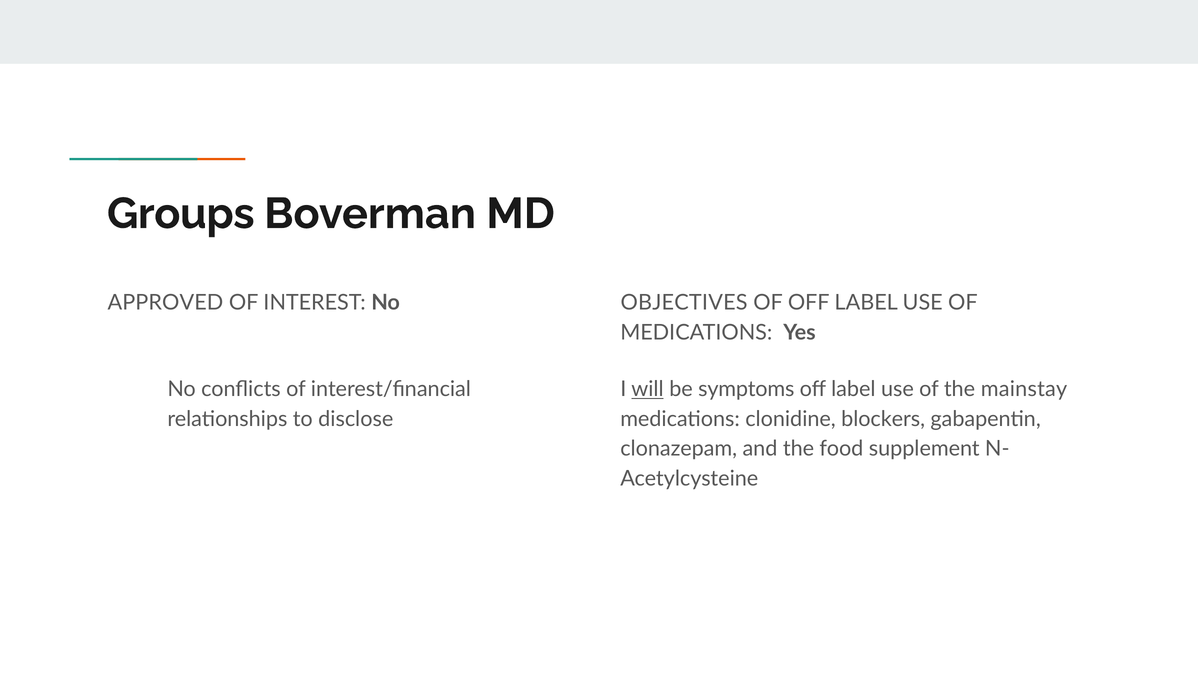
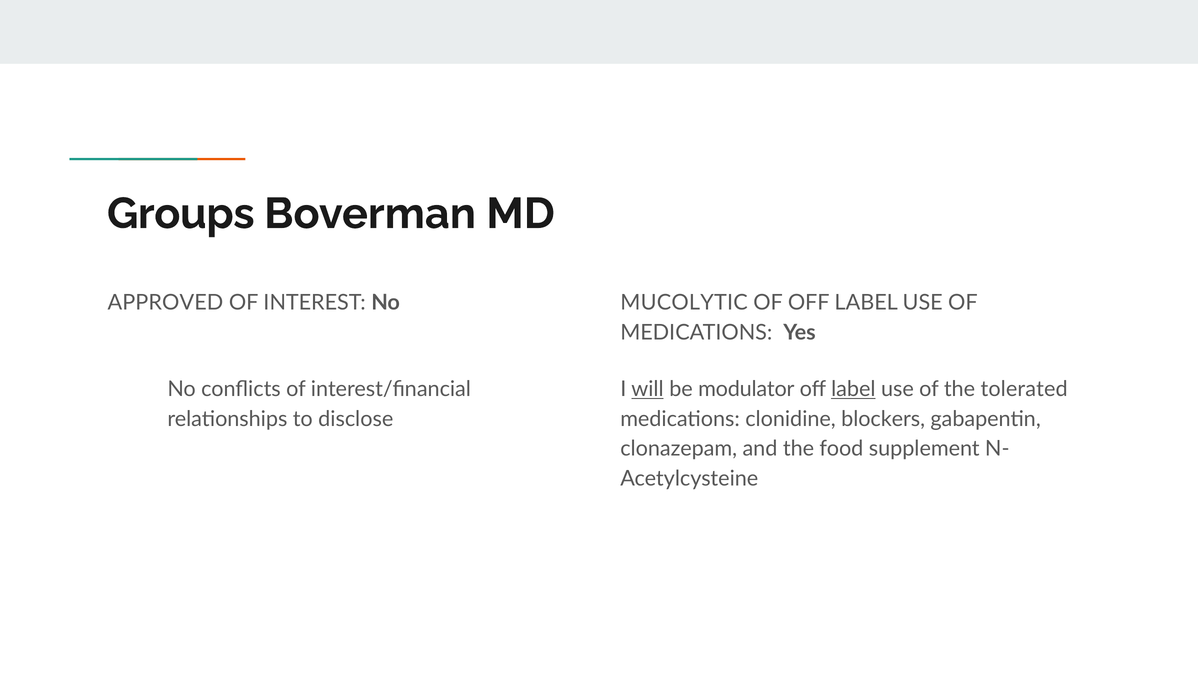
OBJECTIVES: OBJECTIVES -> MUCOLYTIC
symptoms: symptoms -> modulator
label at (853, 389) underline: none -> present
mainstay: mainstay -> tolerated
